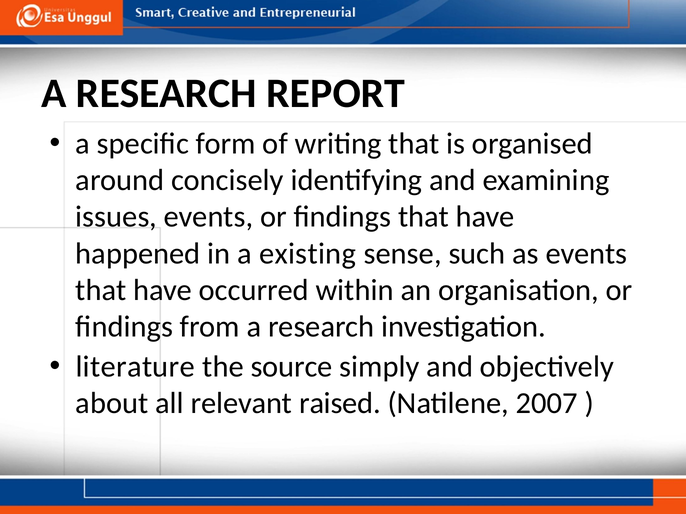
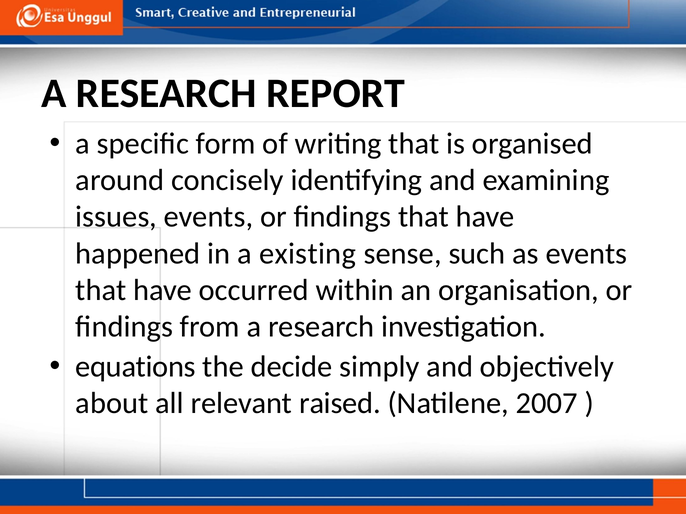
literature: literature -> equations
source: source -> decide
